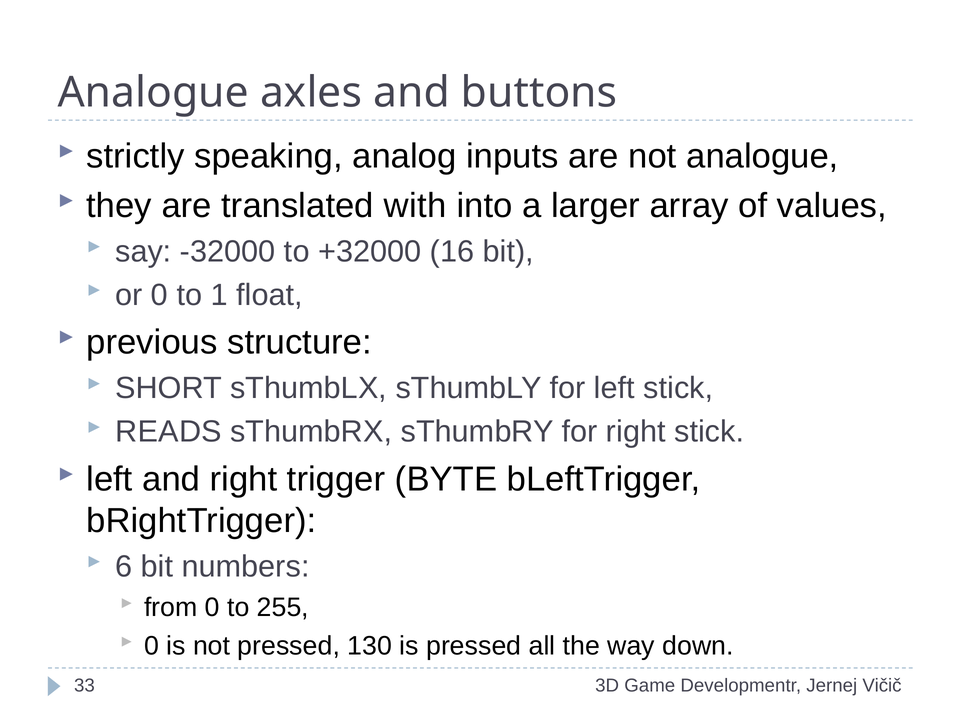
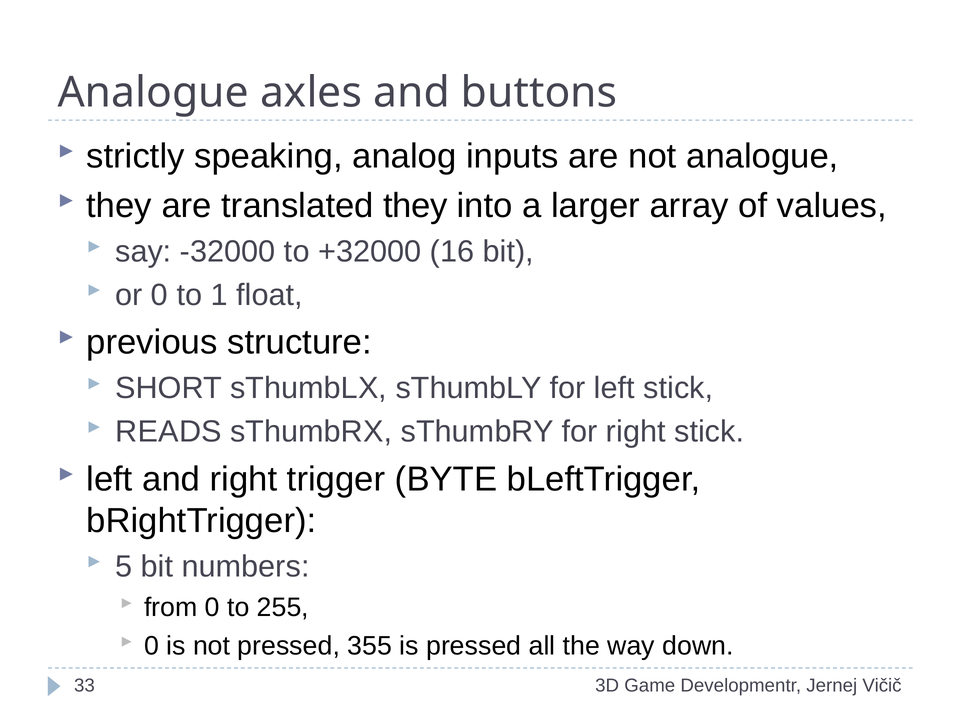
translated with: with -> they
6: 6 -> 5
130: 130 -> 355
